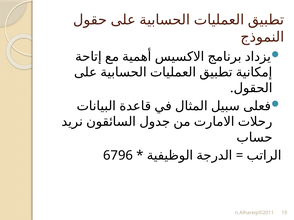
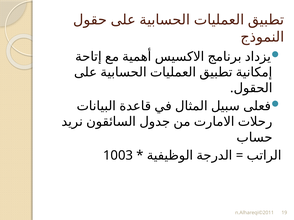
6796: 6796 -> 1003
